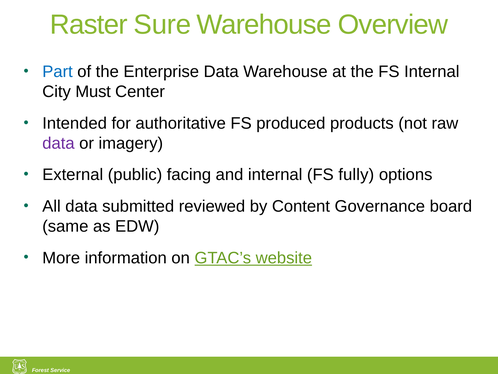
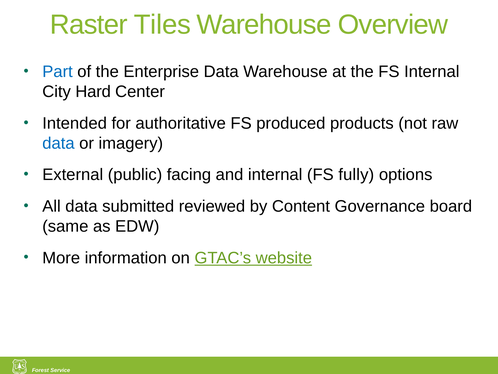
Sure: Sure -> Tiles
Must: Must -> Hard
data at (58, 143) colour: purple -> blue
